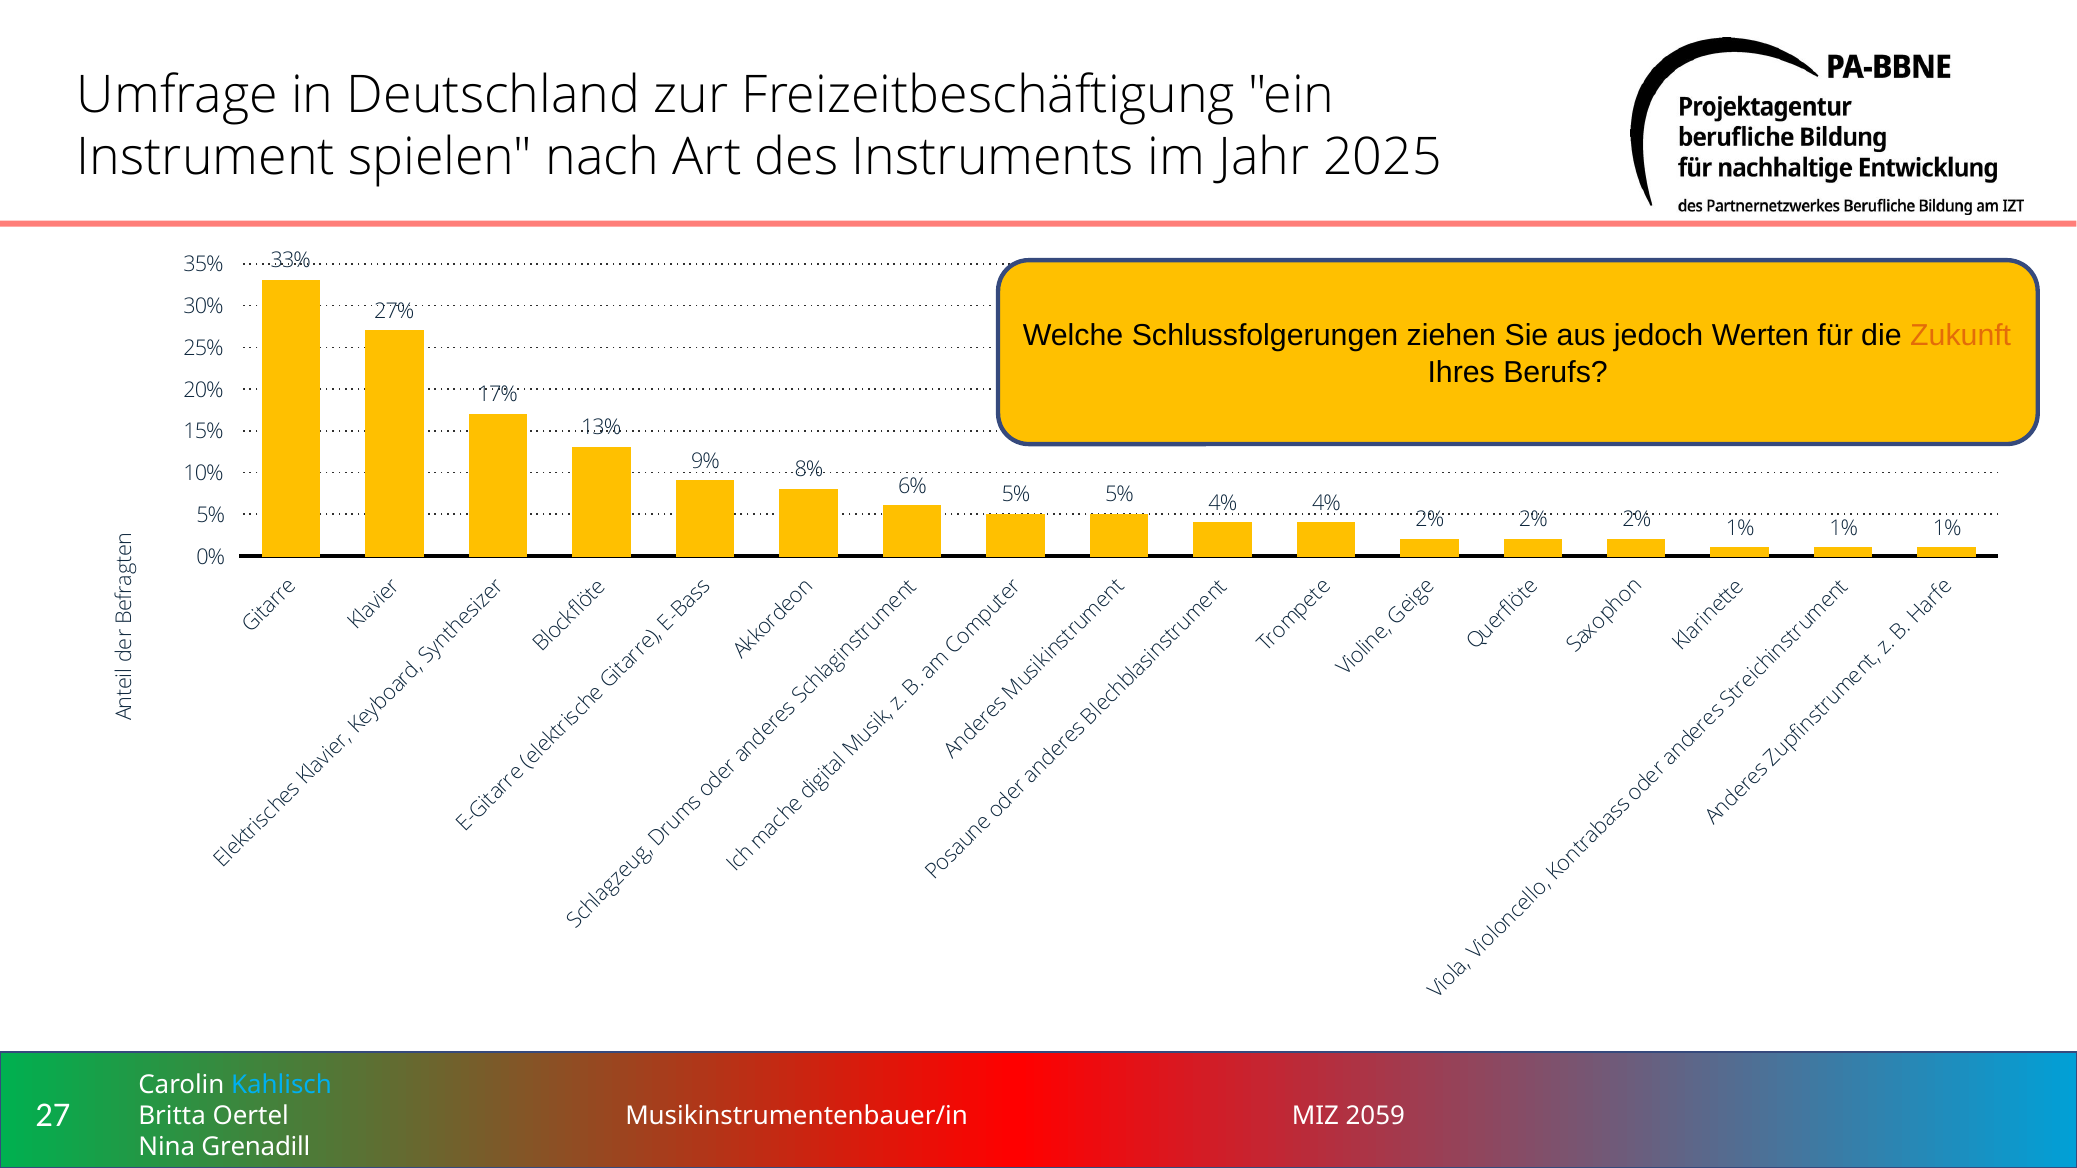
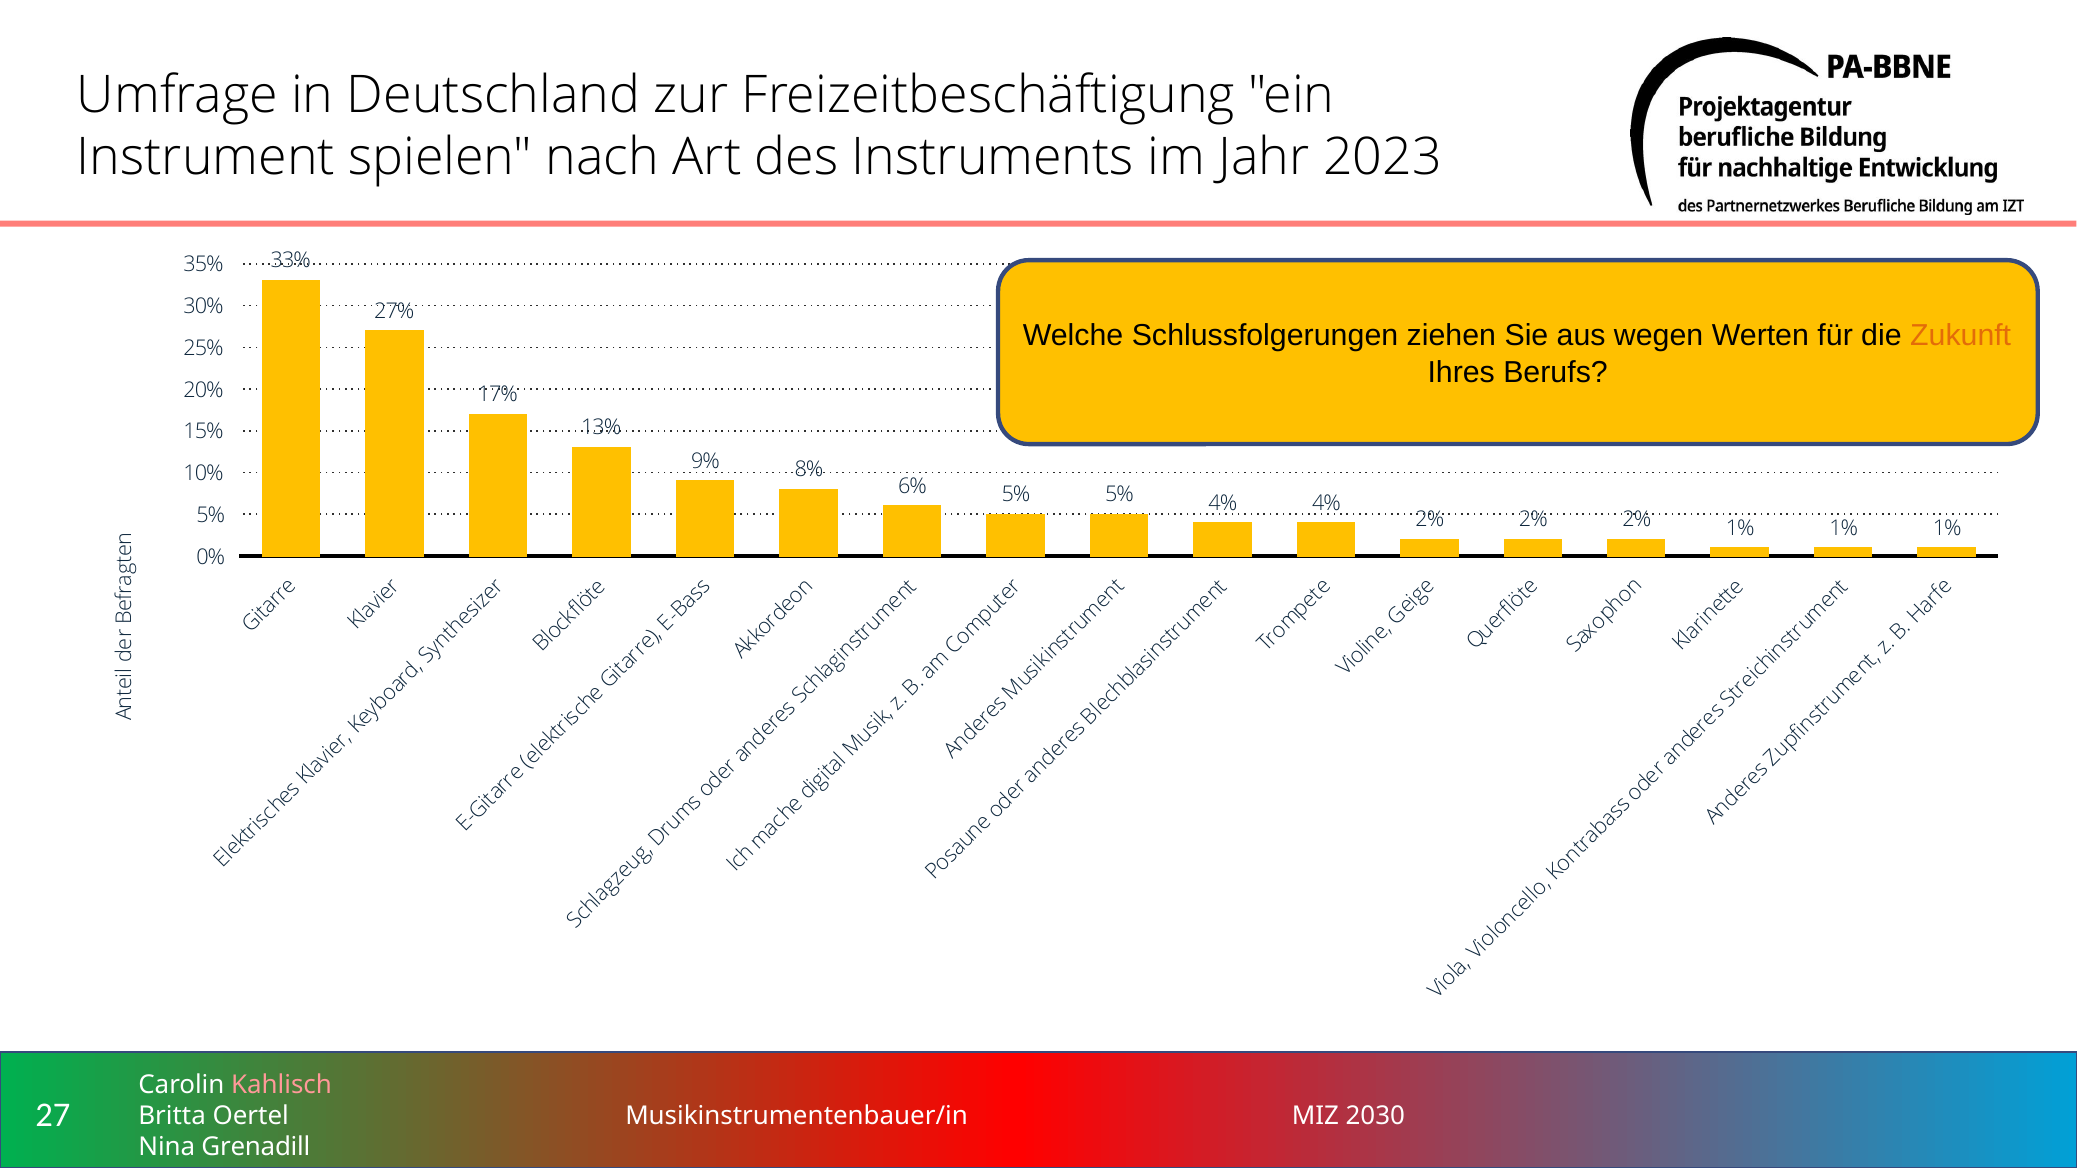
2025: 2025 -> 2023
jedoch: jedoch -> wegen
Kahlisch colour: light blue -> pink
2059: 2059 -> 2030
